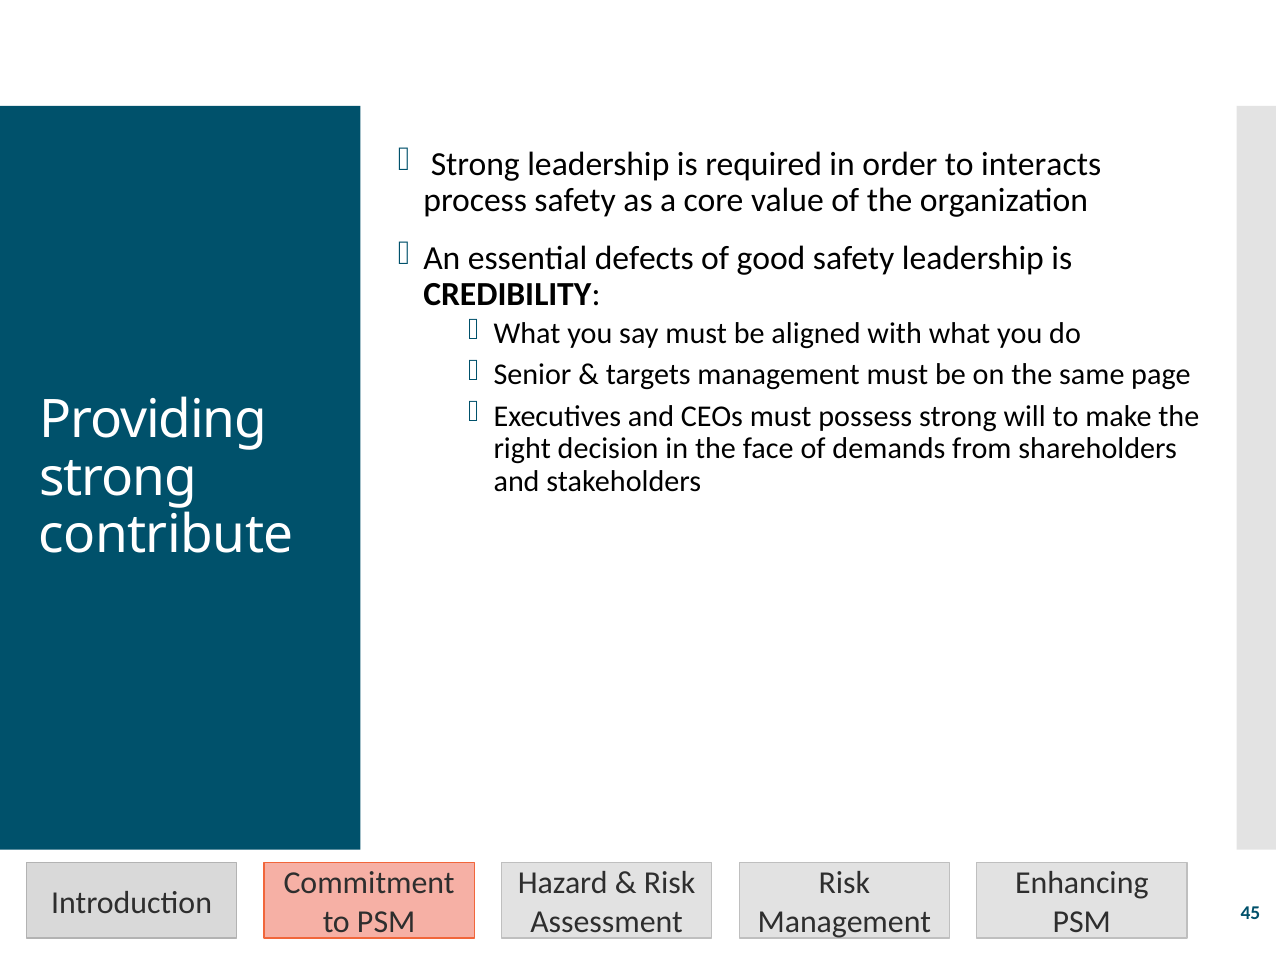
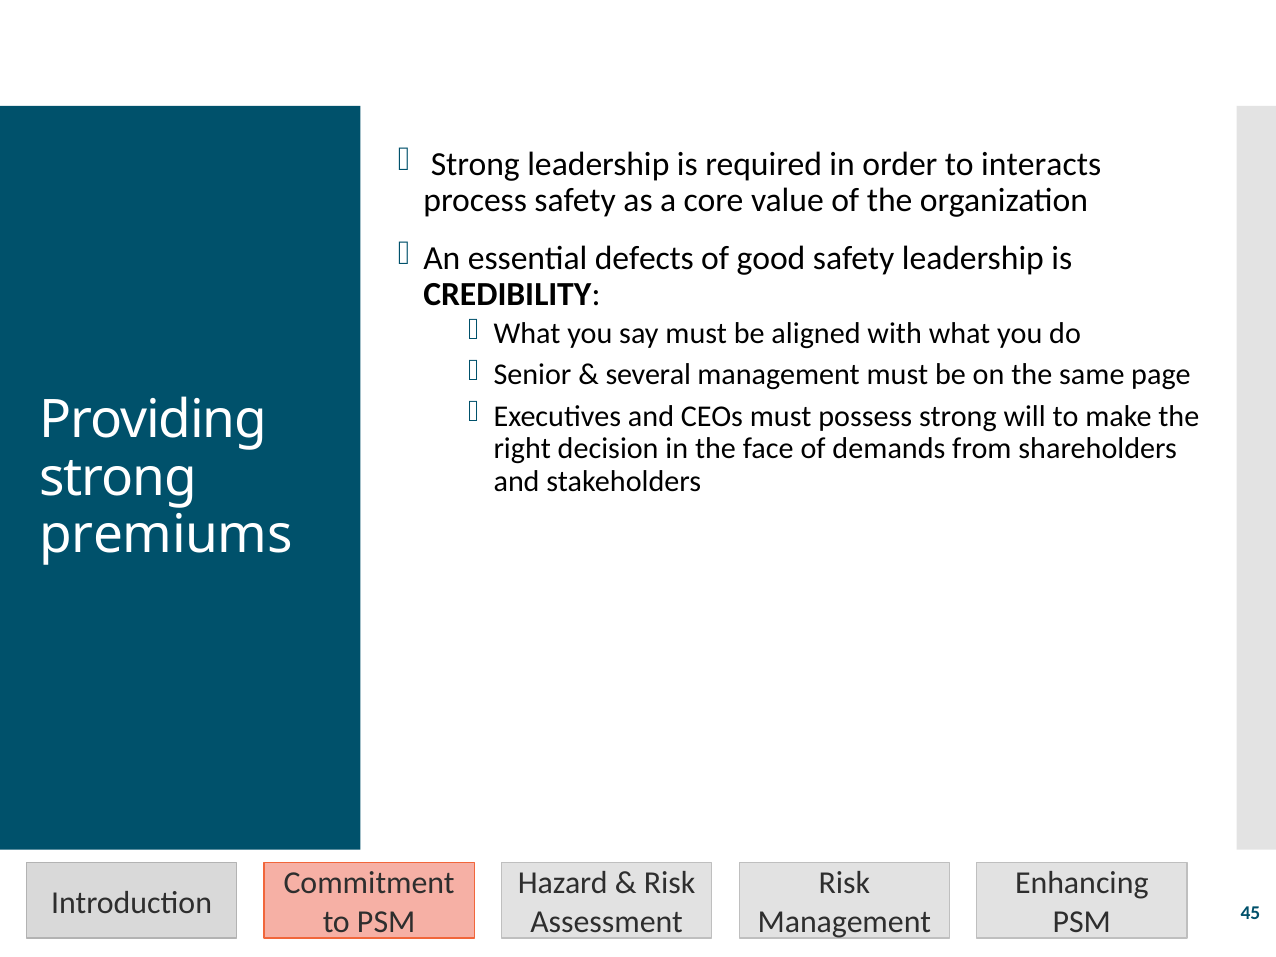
targets: targets -> several
contribute: contribute -> premiums
